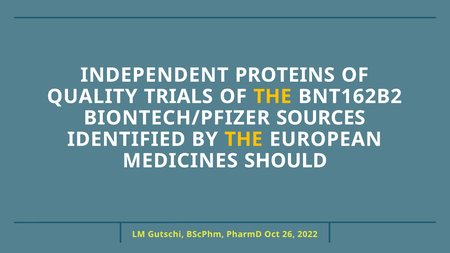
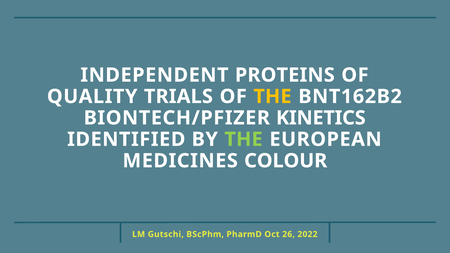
SOURCES: SOURCES -> KINETICS
THE at (244, 139) colour: yellow -> light green
SHOULD: SHOULD -> COLOUR
